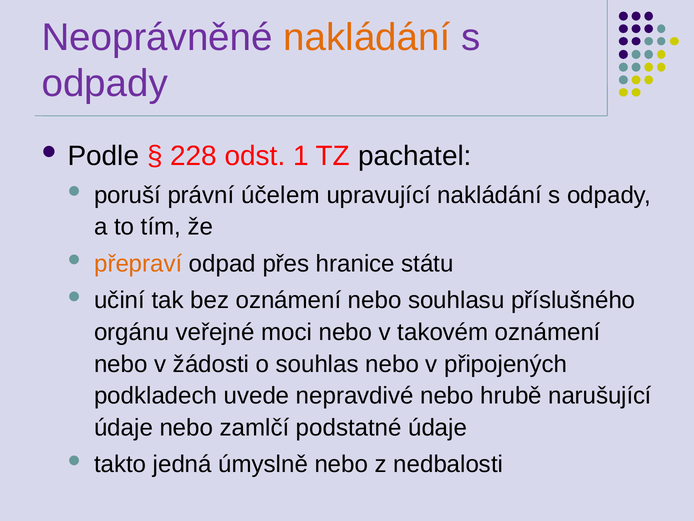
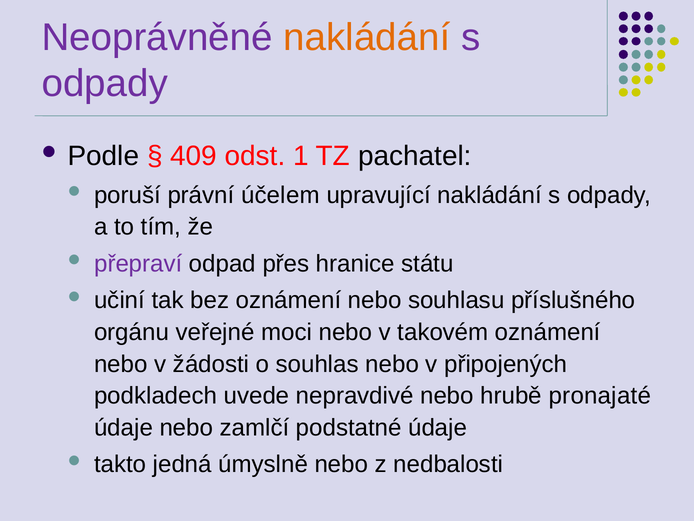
228: 228 -> 409
přepraví colour: orange -> purple
narušující: narušující -> pronajaté
